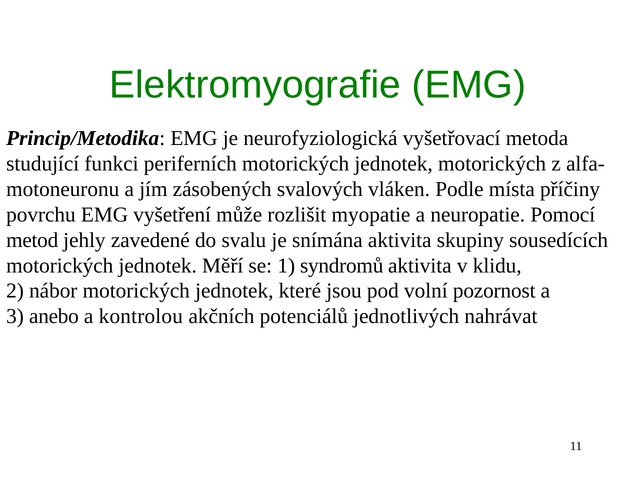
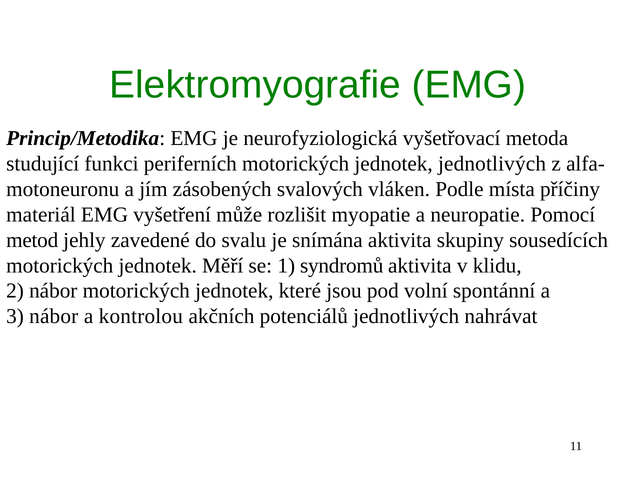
jednotek motorických: motorických -> jednotlivých
povrchu: povrchu -> materiál
pozornost: pozornost -> spontánní
3 anebo: anebo -> nábor
